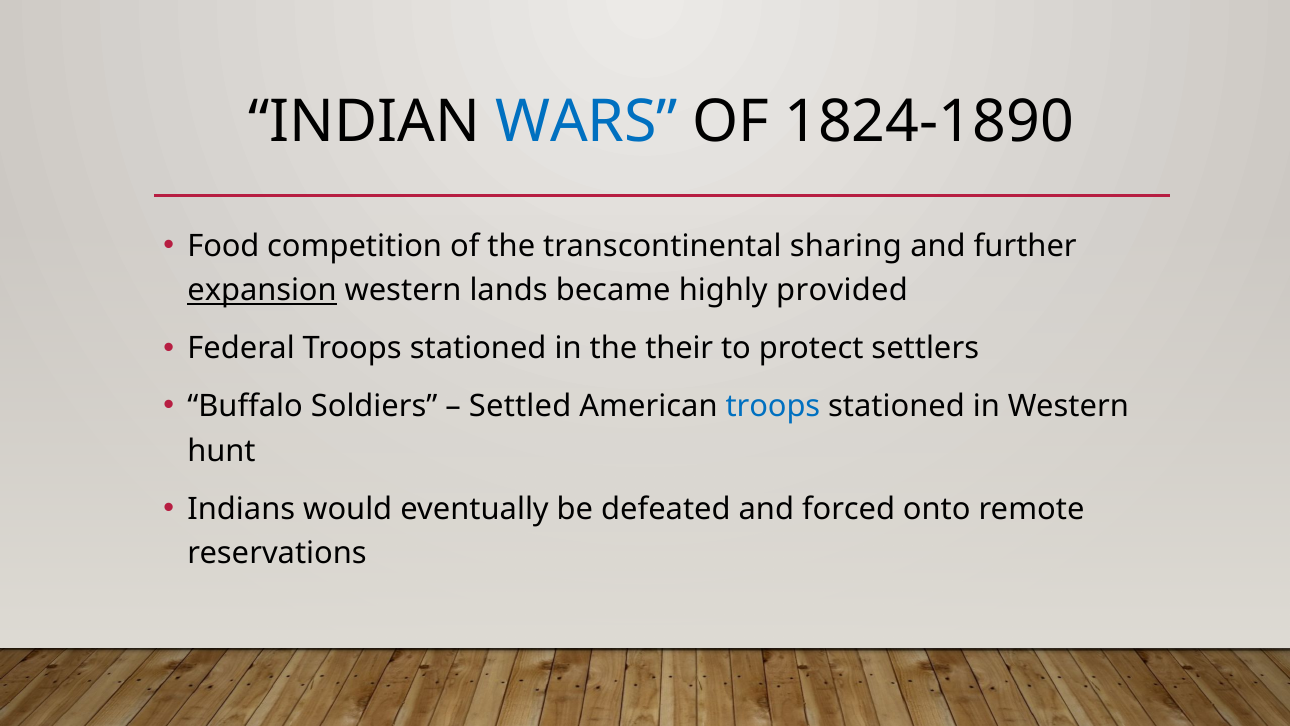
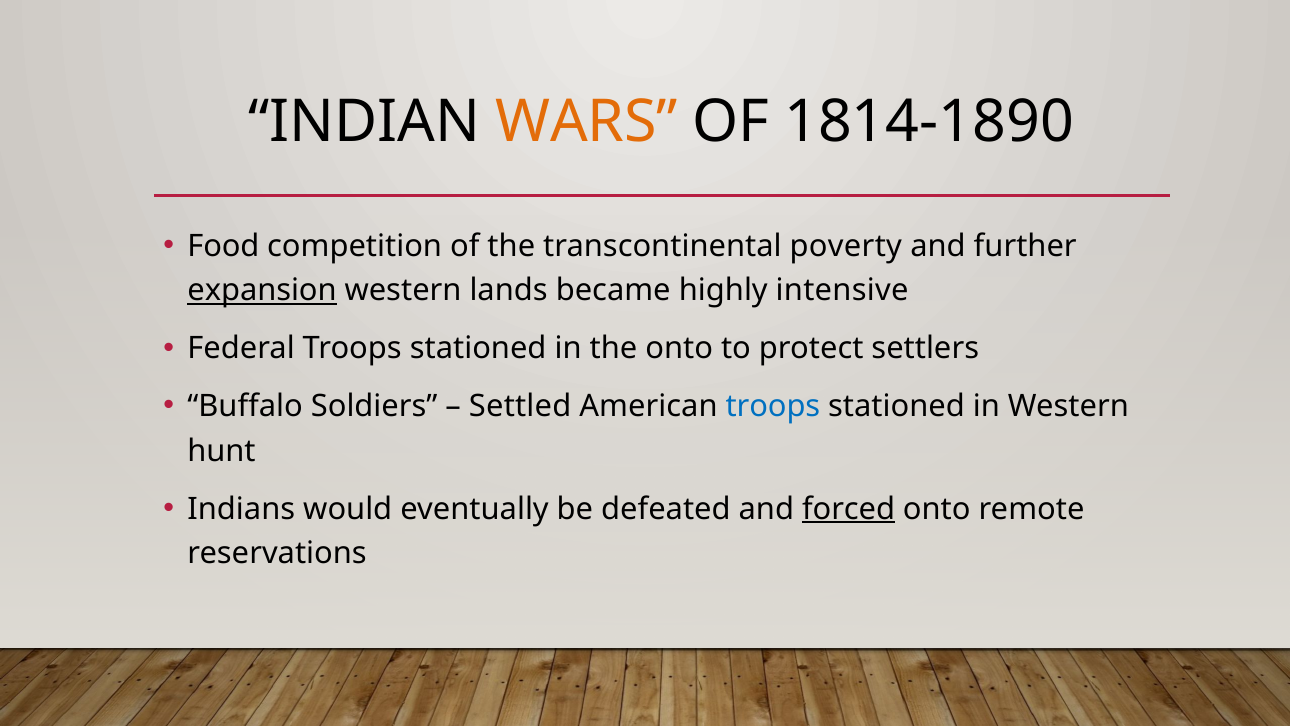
WARS colour: blue -> orange
1824-1890: 1824-1890 -> 1814-1890
sharing: sharing -> poverty
provided: provided -> intensive
the their: their -> onto
forced underline: none -> present
